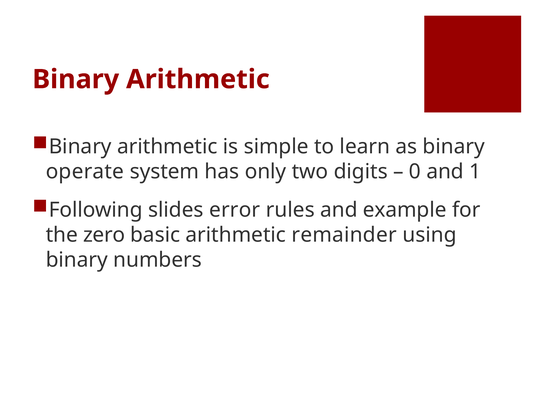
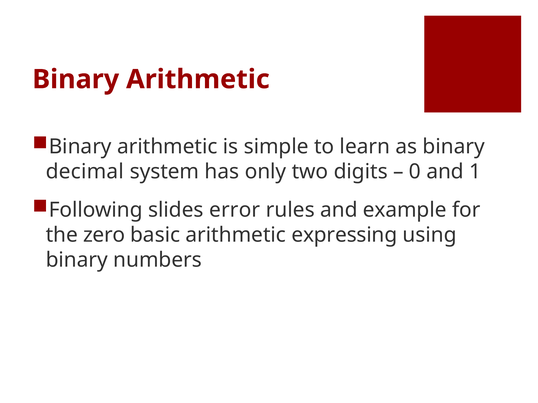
operate: operate -> decimal
remainder: remainder -> expressing
